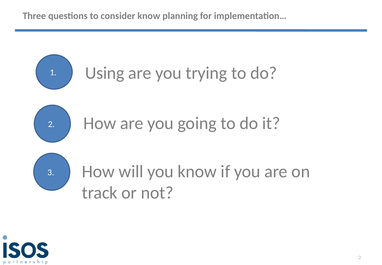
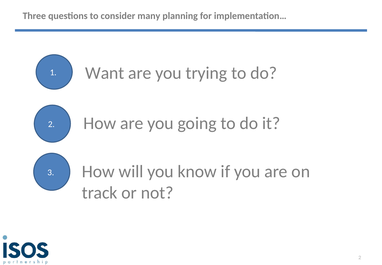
consider know: know -> many
Using: Using -> Want
